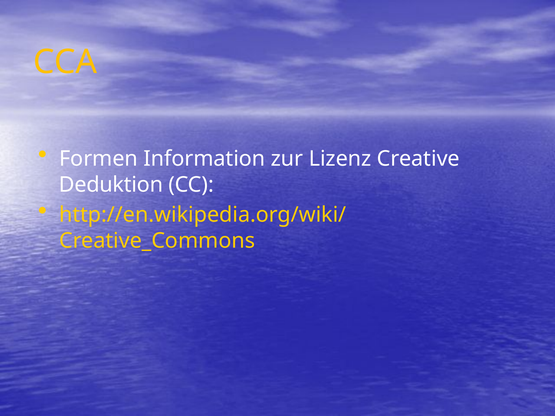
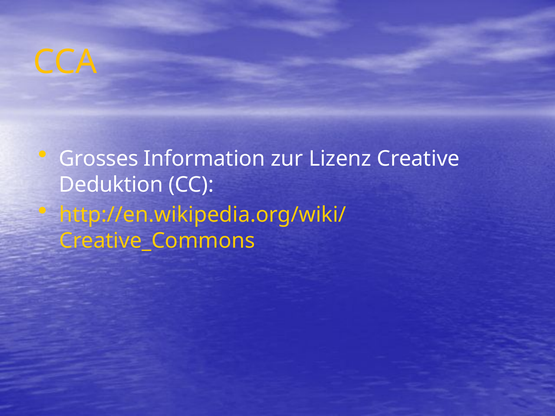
Formen: Formen -> Grosses
